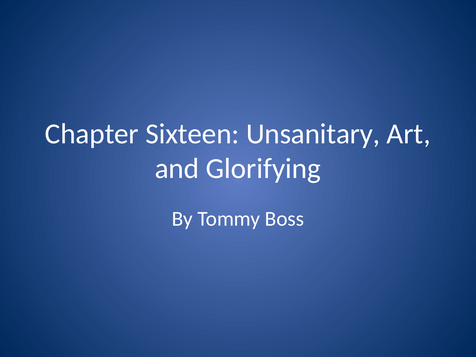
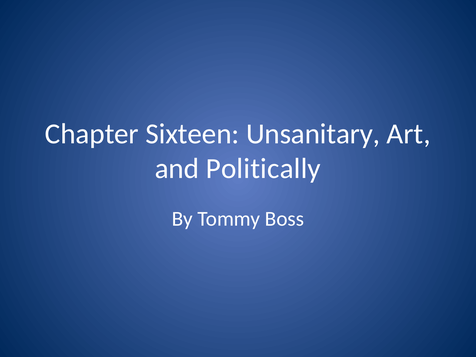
Glorifying: Glorifying -> Politically
